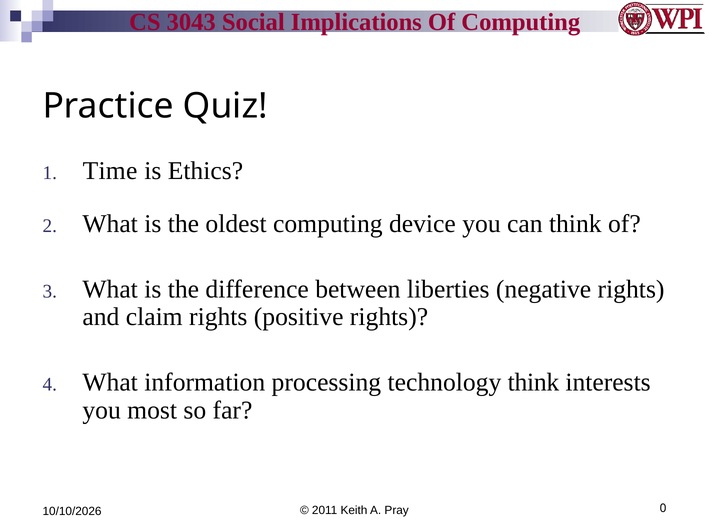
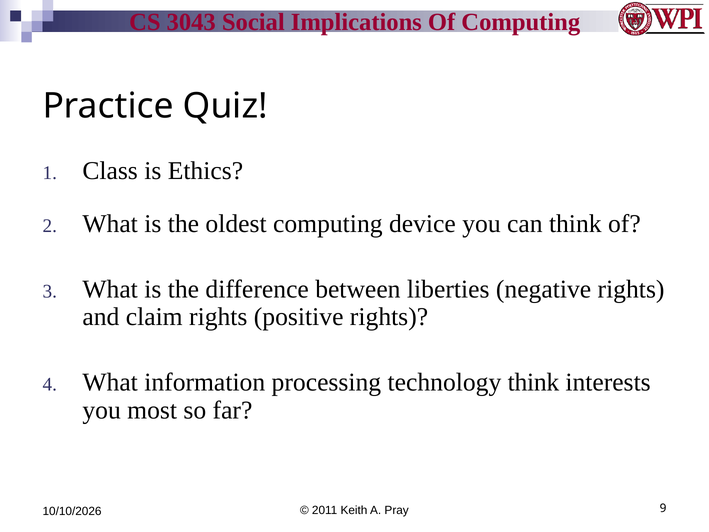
Time: Time -> Class
0: 0 -> 9
